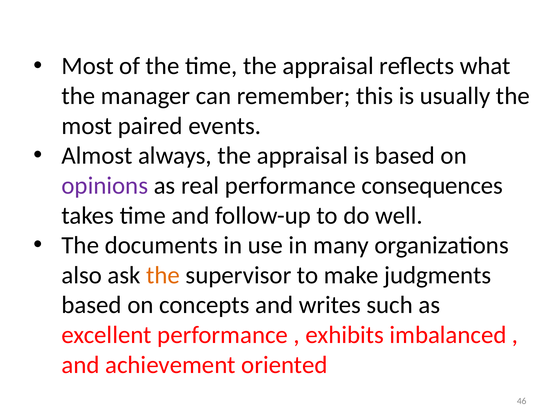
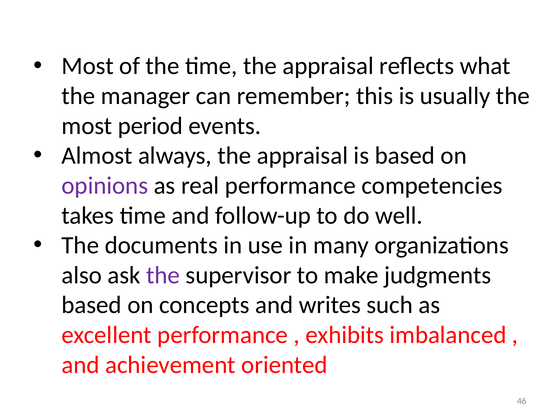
paired: paired -> period
consequences: consequences -> competencies
the at (163, 275) colour: orange -> purple
